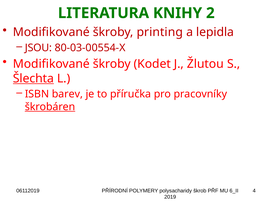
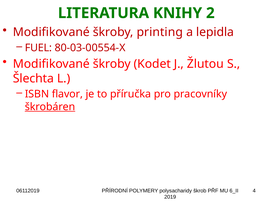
JSOU: JSOU -> FUEL
Šlechta underline: present -> none
barev: barev -> flavor
